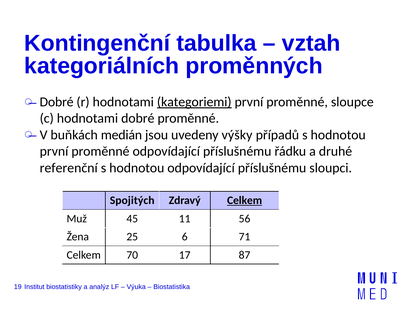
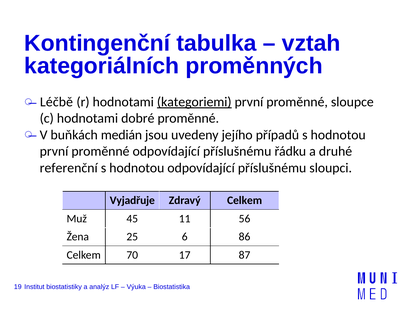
Dobré at (57, 102): Dobré -> Léčbě
výšky: výšky -> jejího
Spojitých: Spojitých -> Vyjadřuje
Celkem at (245, 201) underline: present -> none
71: 71 -> 86
